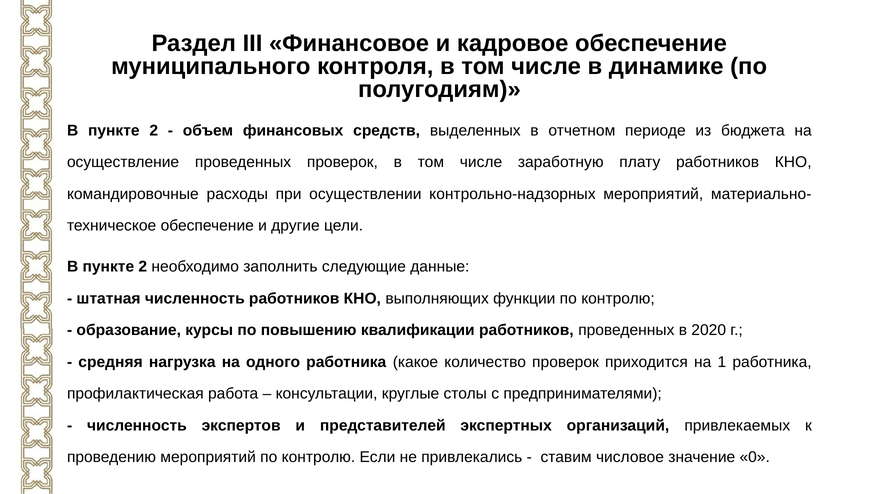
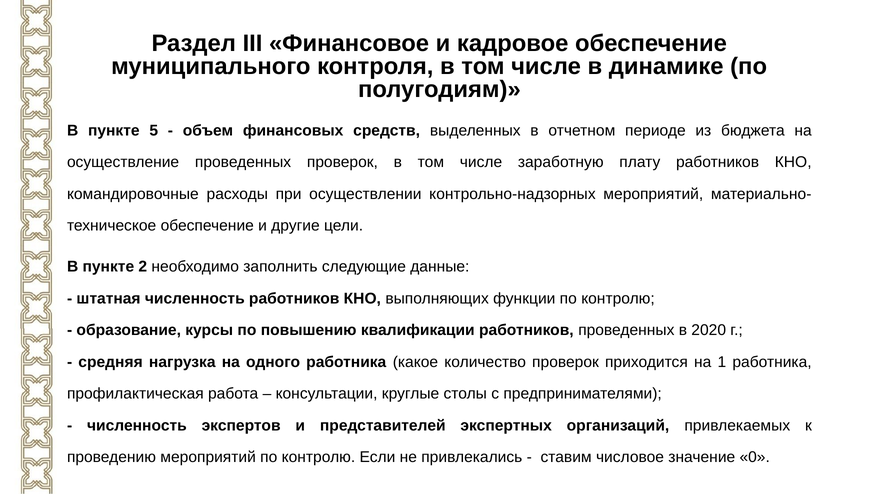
2 at (154, 131): 2 -> 5
